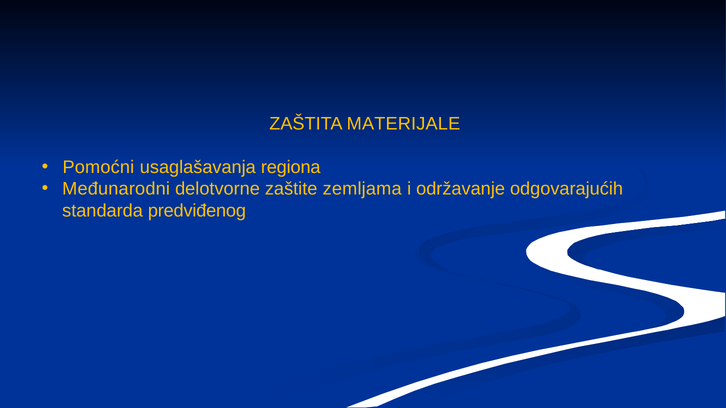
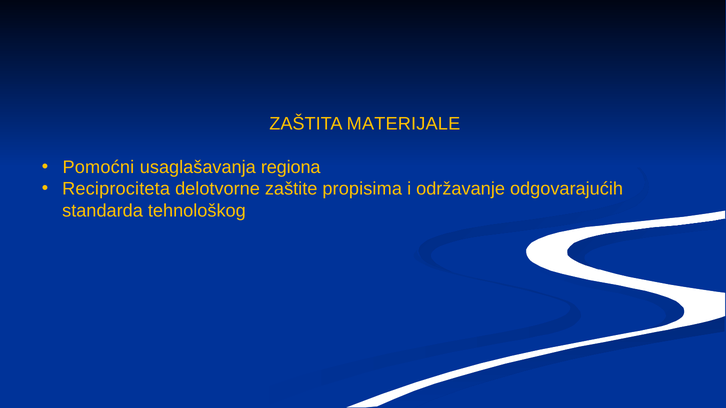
Međunarodni: Međunarodni -> Reciprociteta
zemljama: zemljama -> propisima
predviđenog: predviđenog -> tehnološkog
